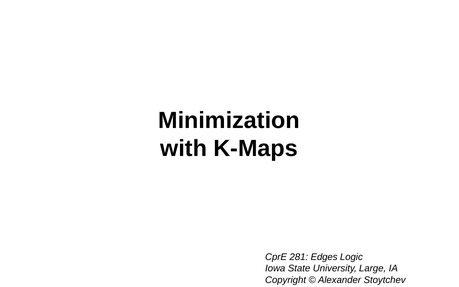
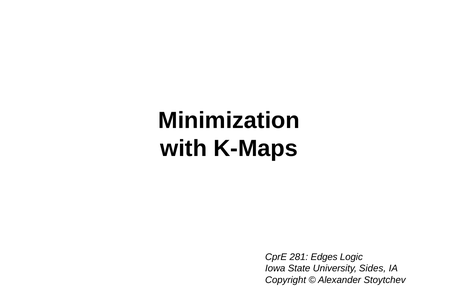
Large: Large -> Sides
